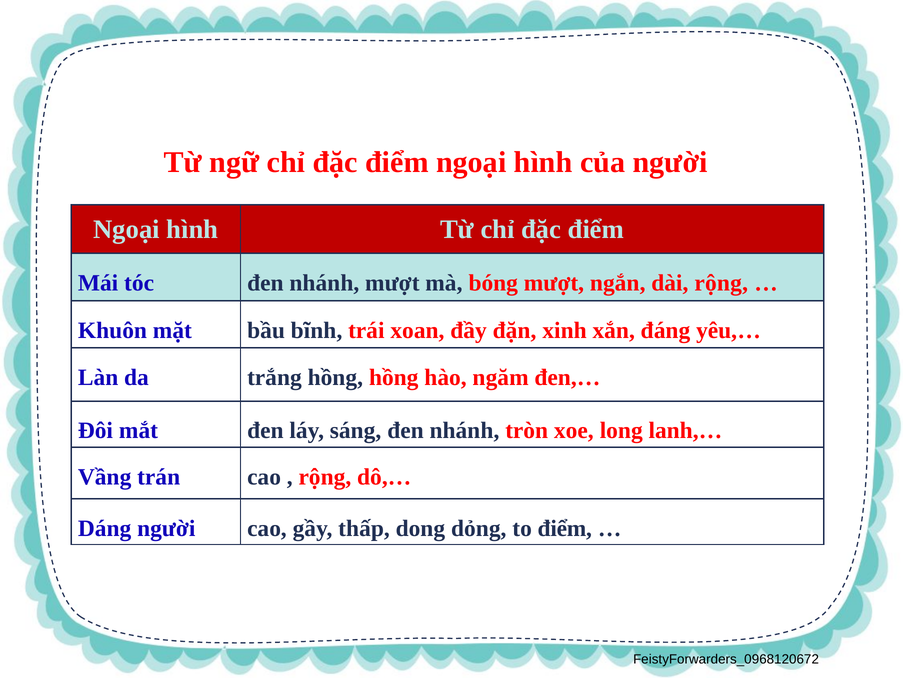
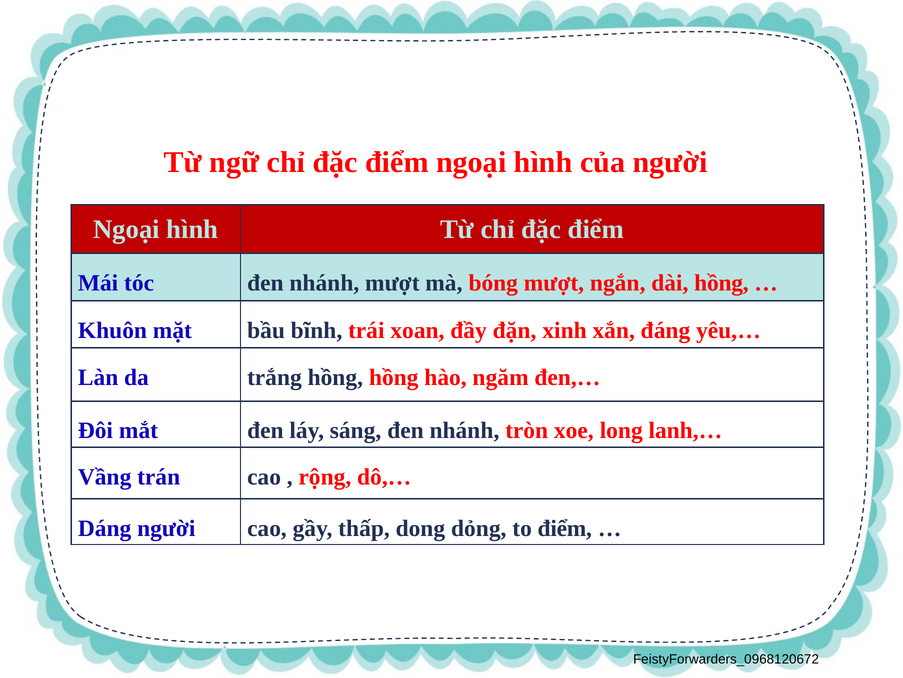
dài rộng: rộng -> hồng
